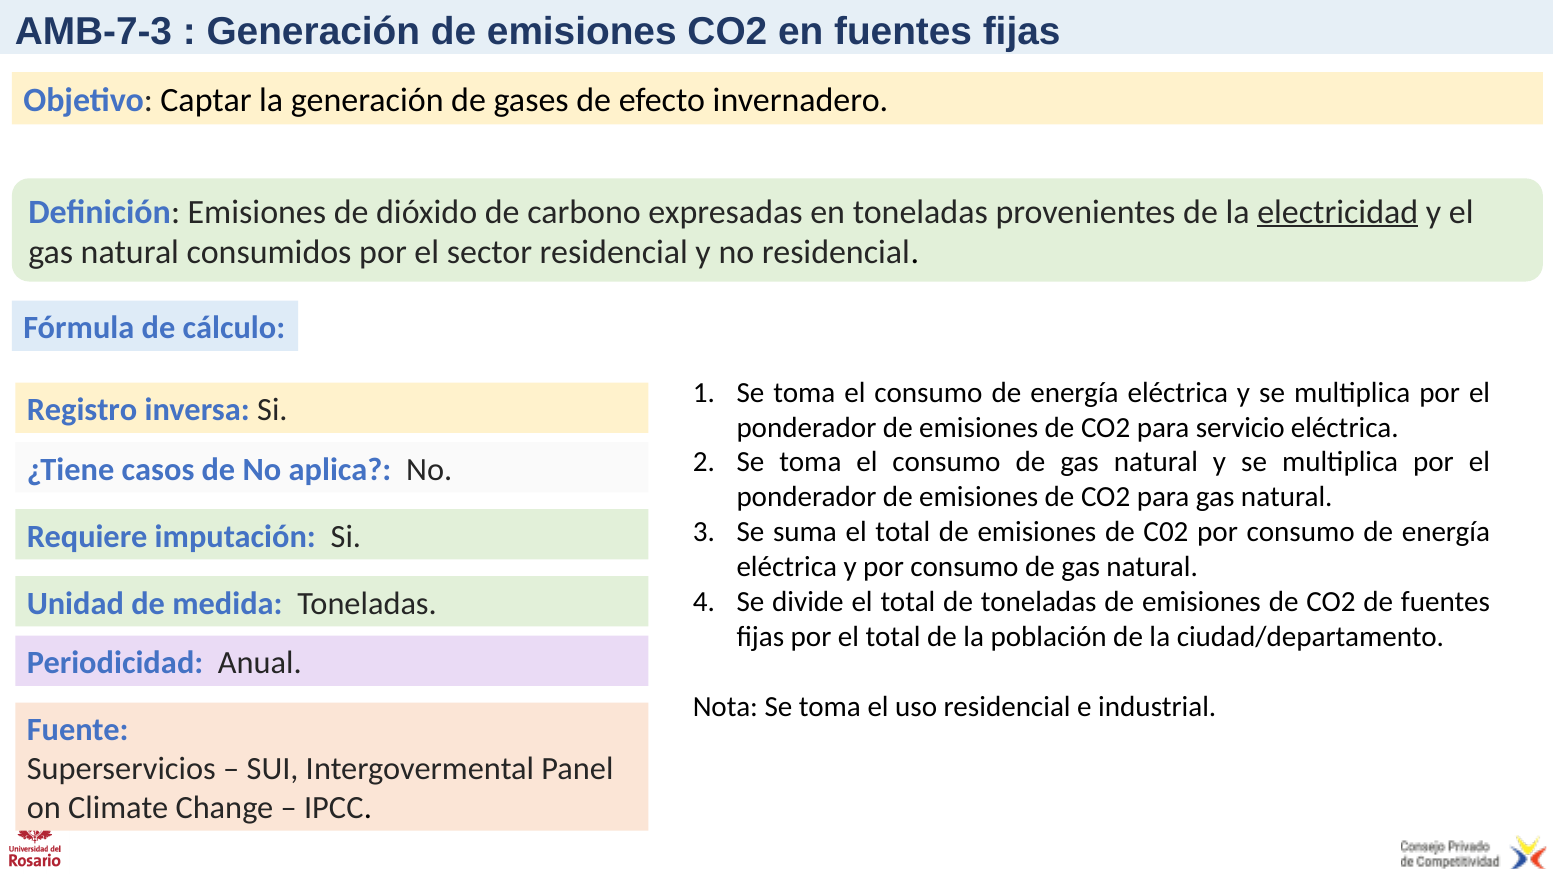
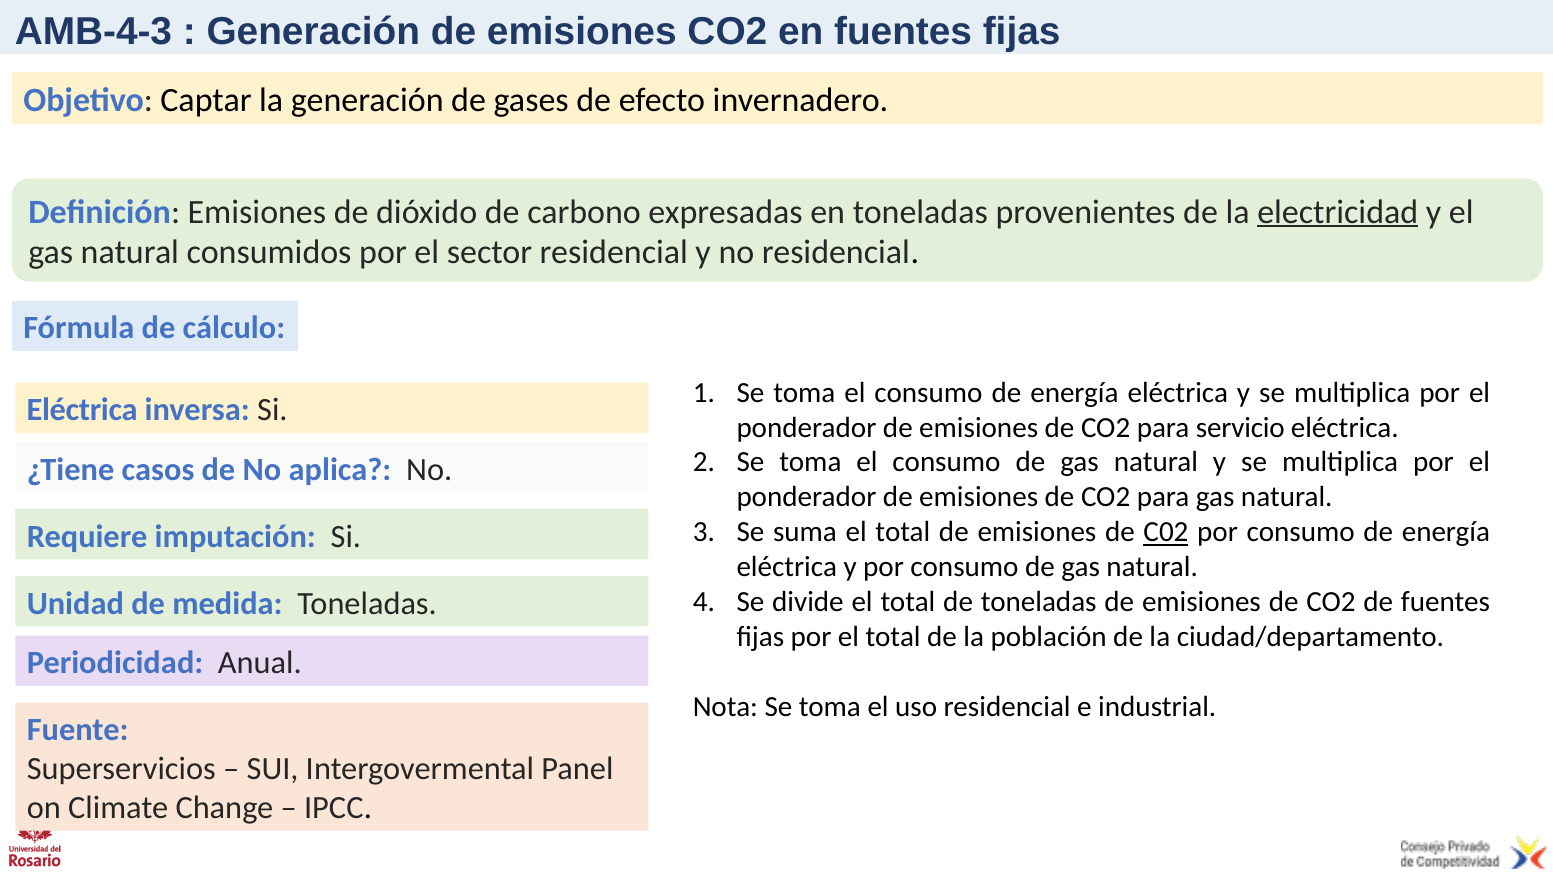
AMB-7-3: AMB-7-3 -> AMB-4-3
Registro at (82, 410): Registro -> Eléctrica
C02 underline: none -> present
